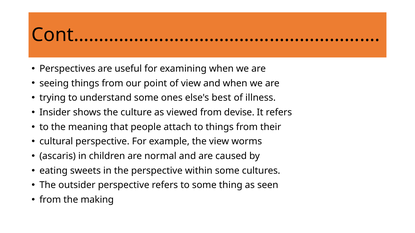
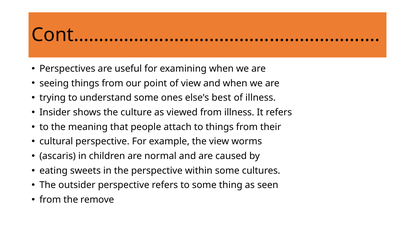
from devise: devise -> illness
making: making -> remove
